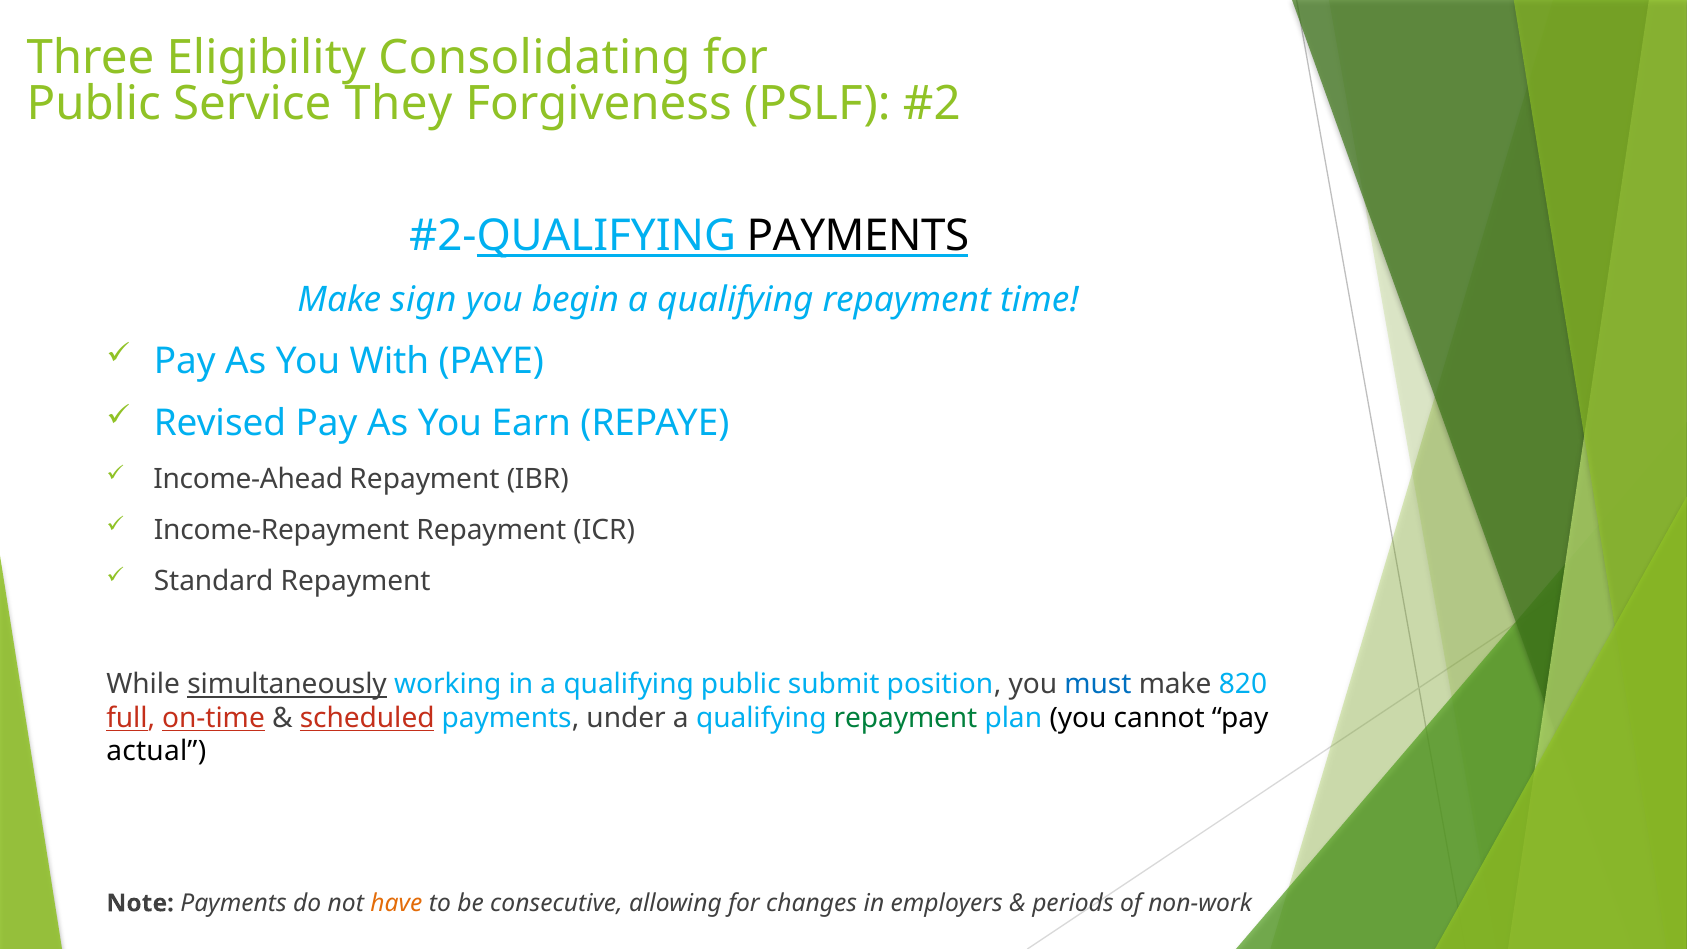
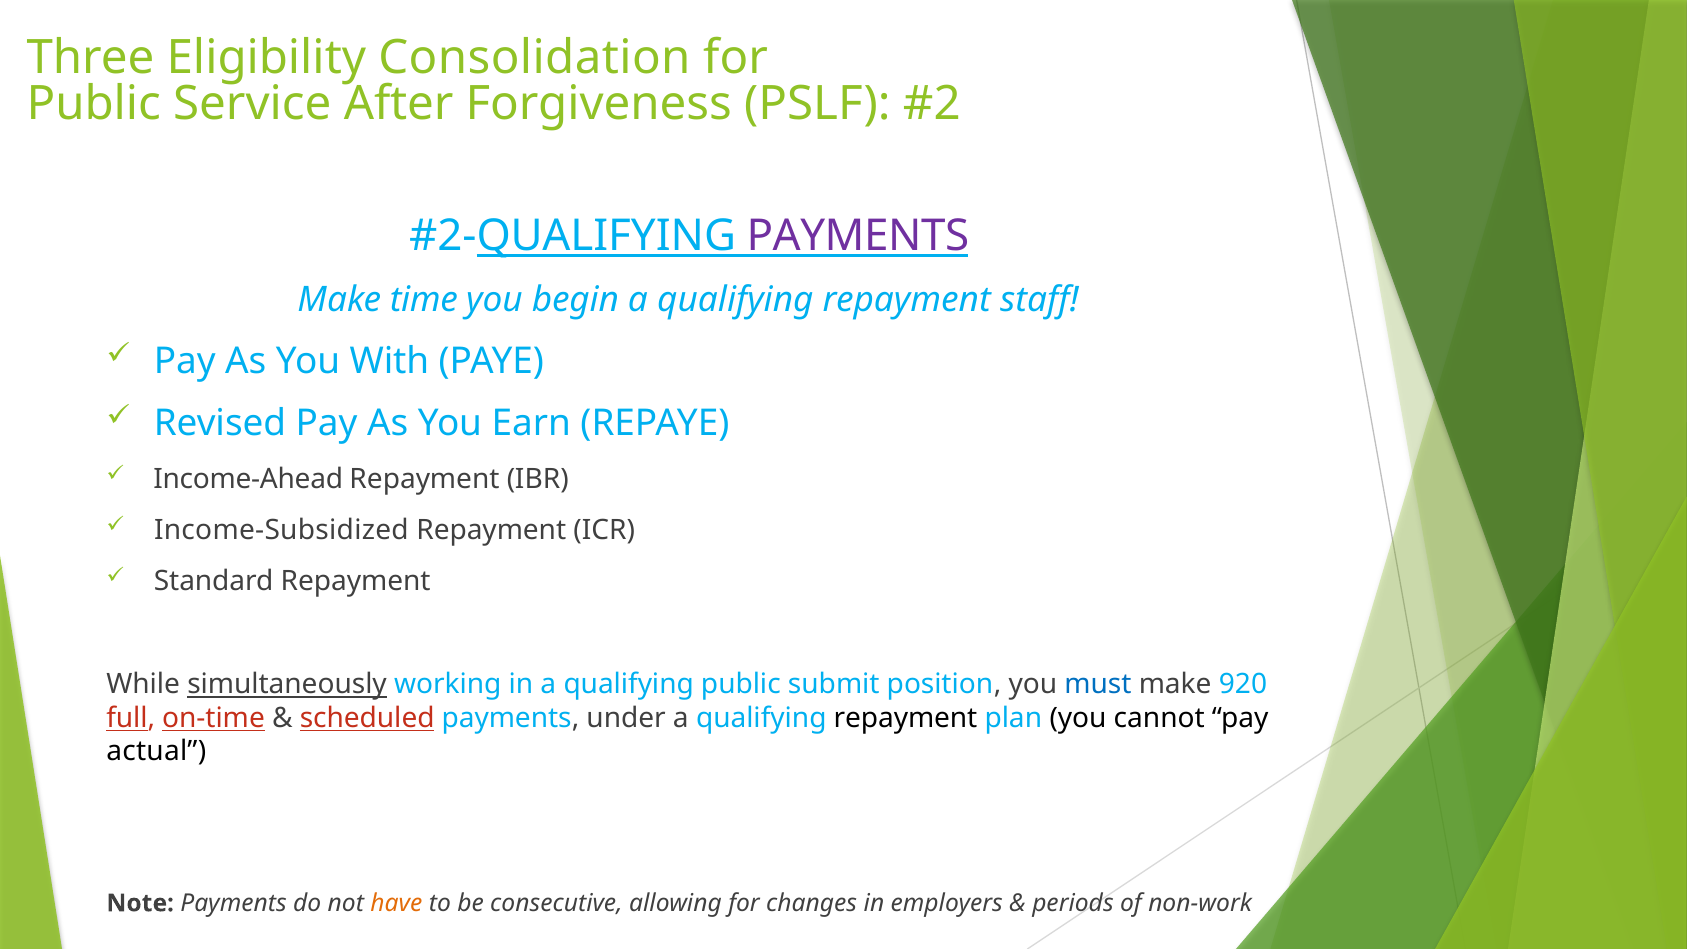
Consolidating: Consolidating -> Consolidation
They: They -> After
PAYMENTS at (858, 236) colour: black -> purple
sign: sign -> time
time: time -> staff
Income-Repayment: Income-Repayment -> Income-Subsidized
820: 820 -> 920
repayment at (906, 718) colour: green -> black
